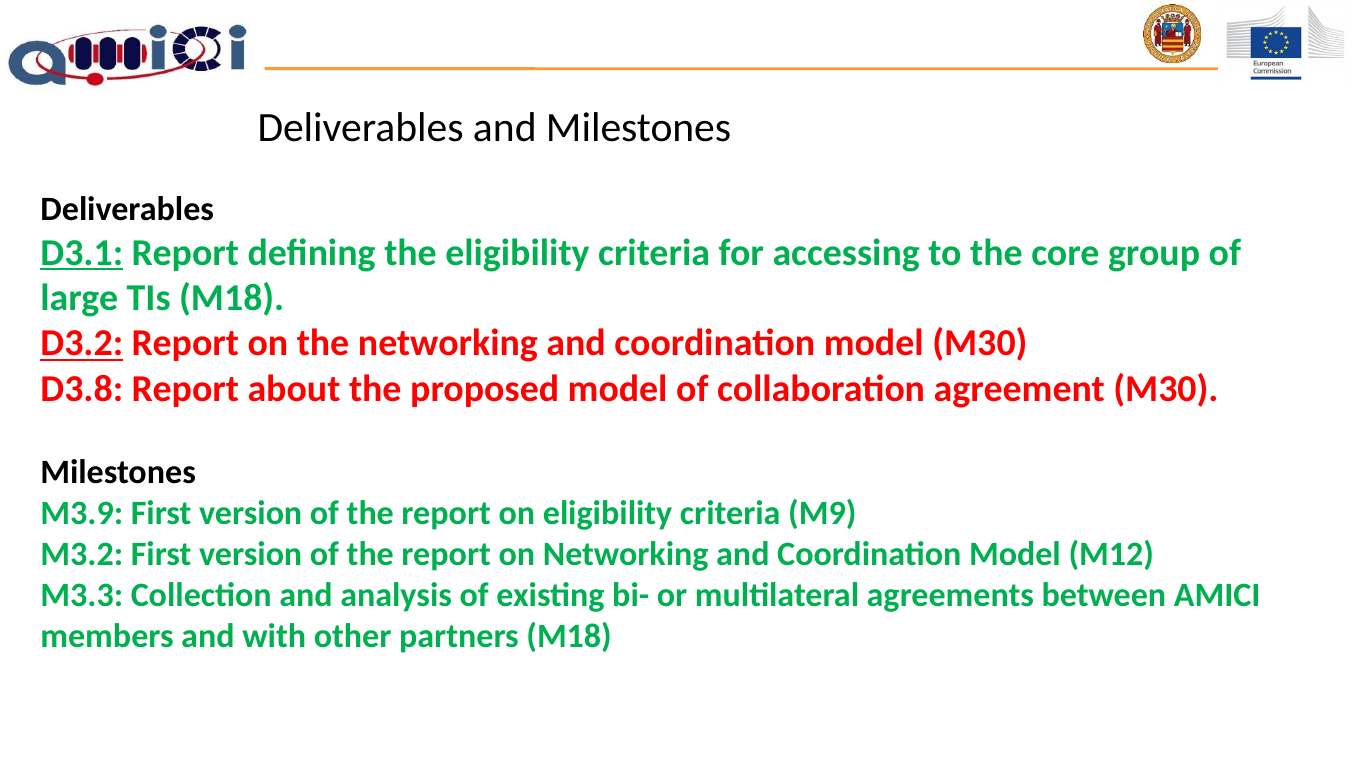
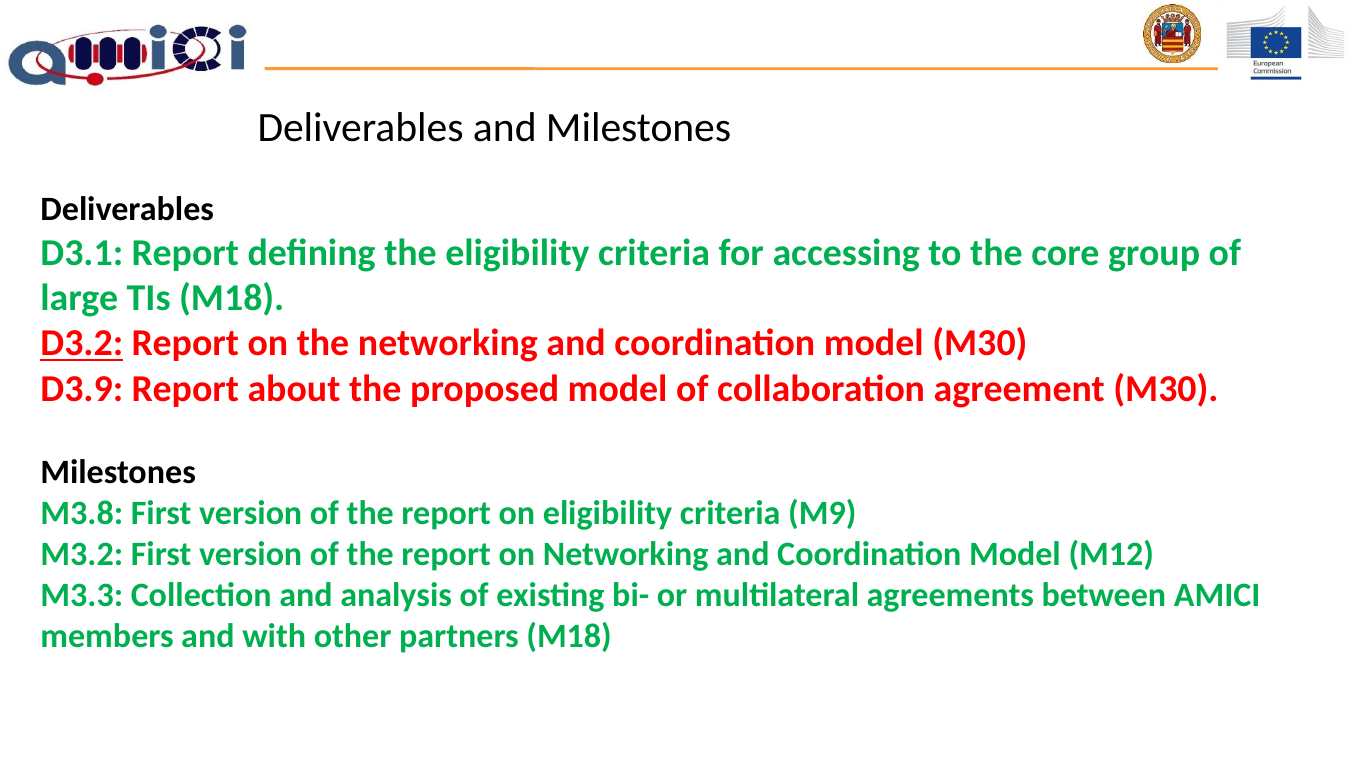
D3.1 underline: present -> none
D3.8: D3.8 -> D3.9
M3.9: M3.9 -> M3.8
